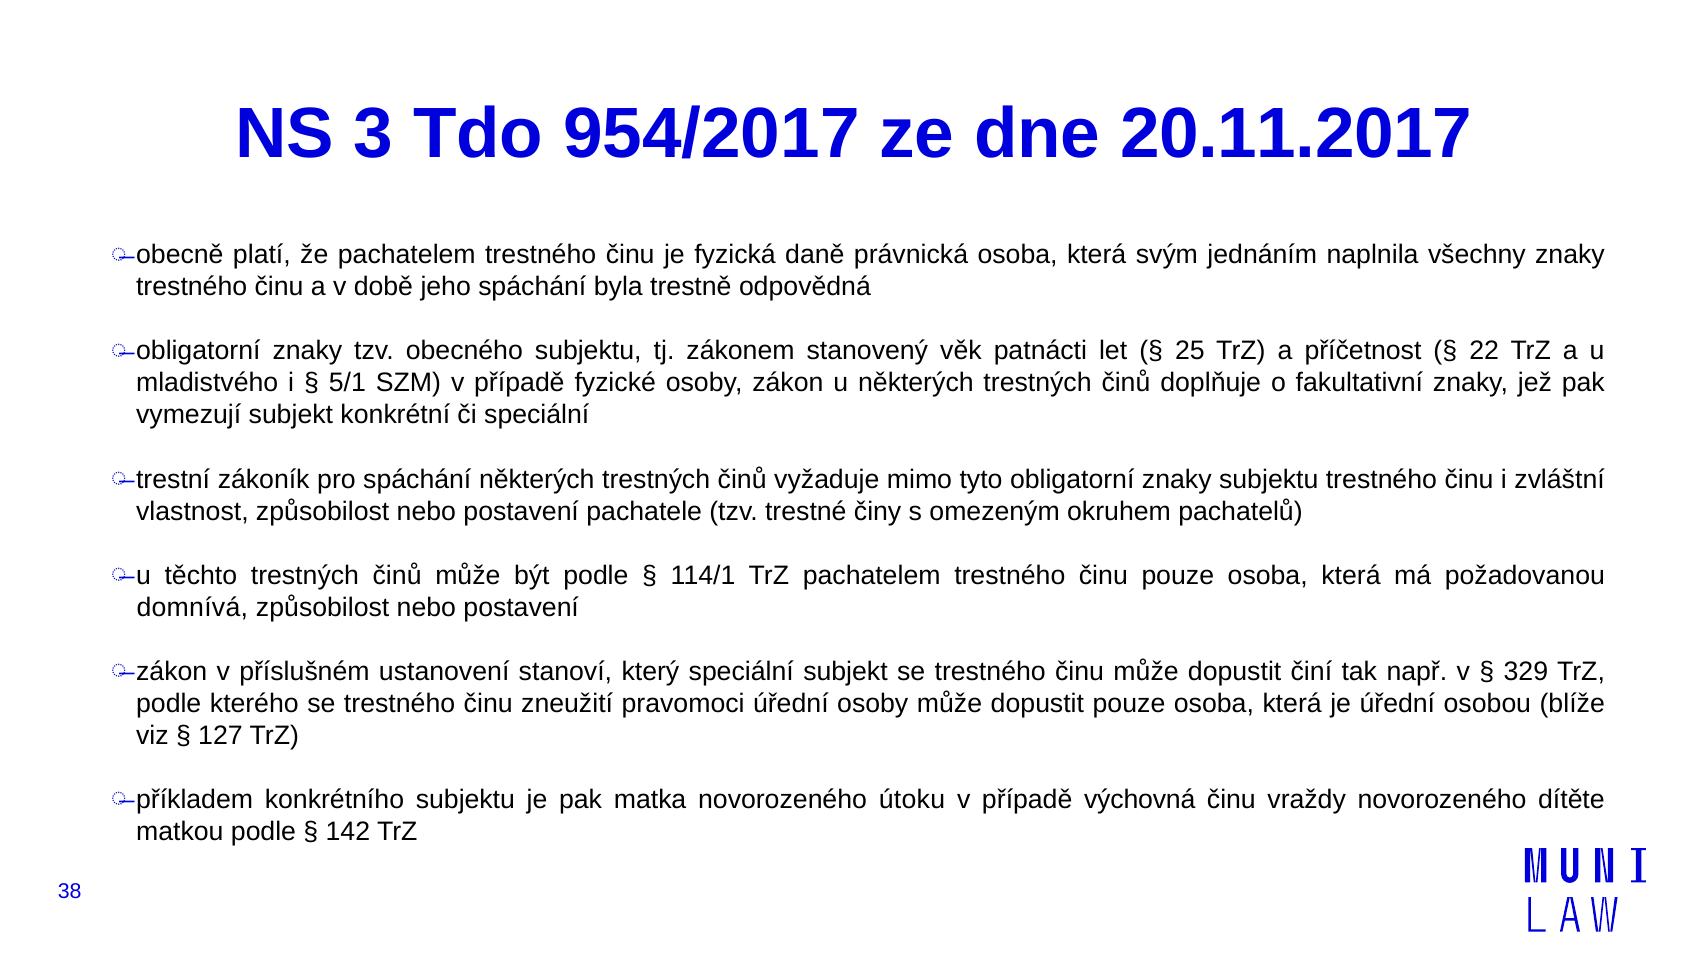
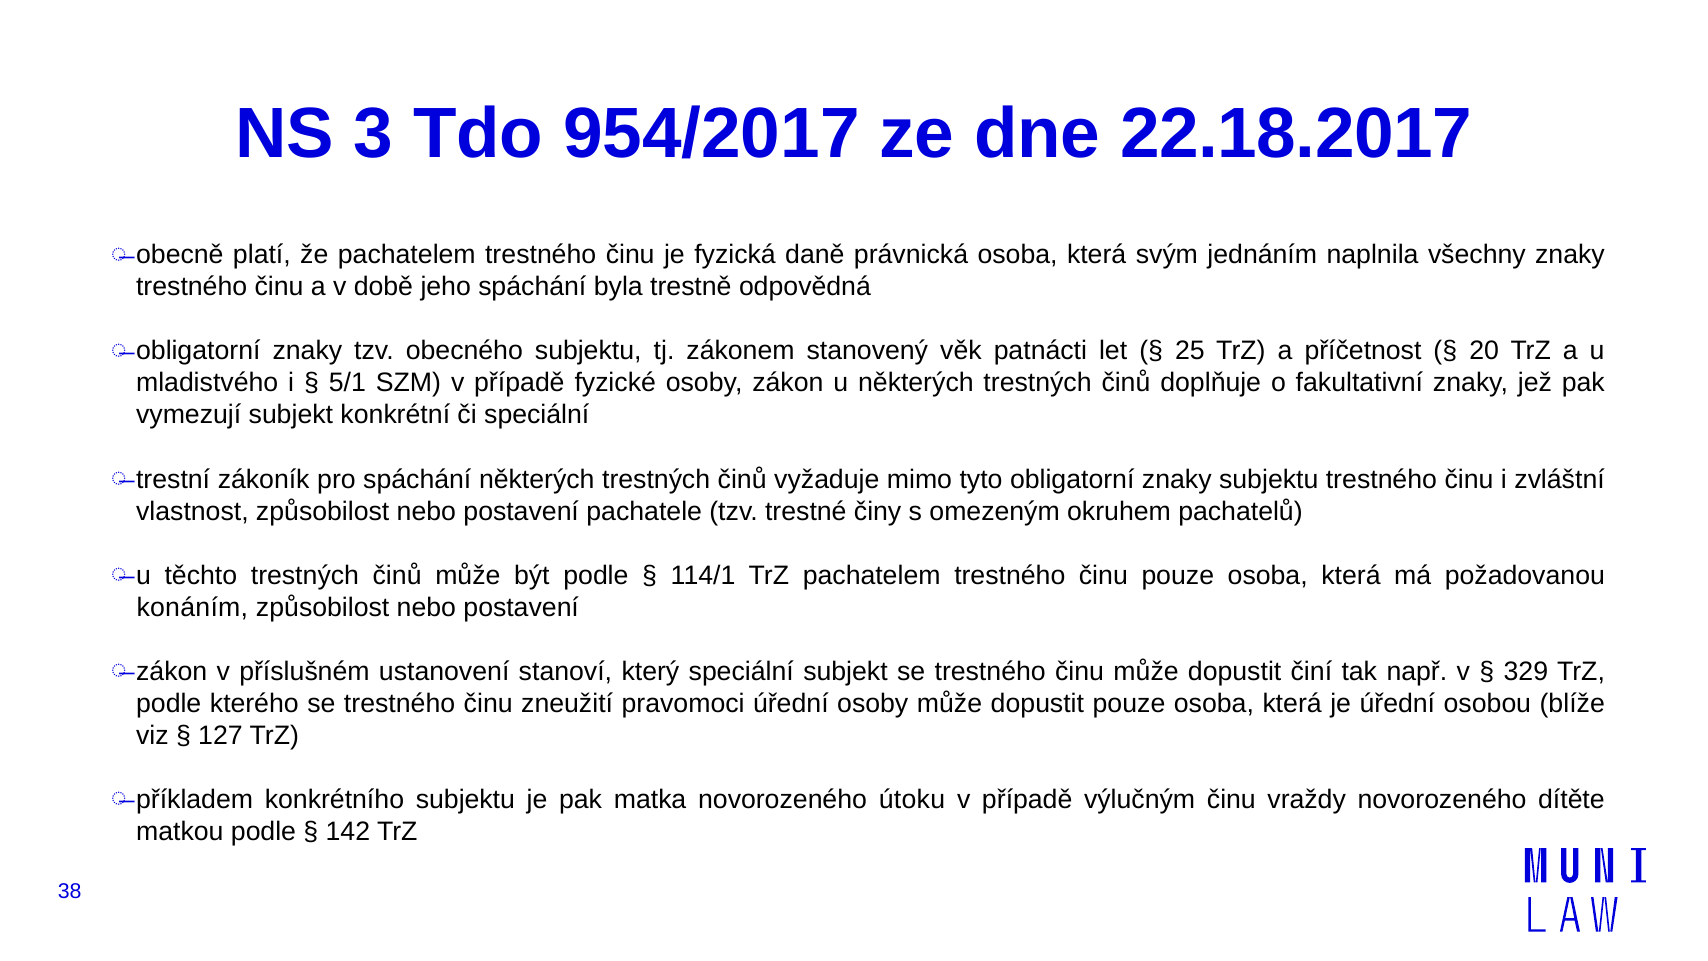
20.11.2017: 20.11.2017 -> 22.18.2017
22: 22 -> 20
domnívá: domnívá -> konáním
výchovná: výchovná -> výlučným
